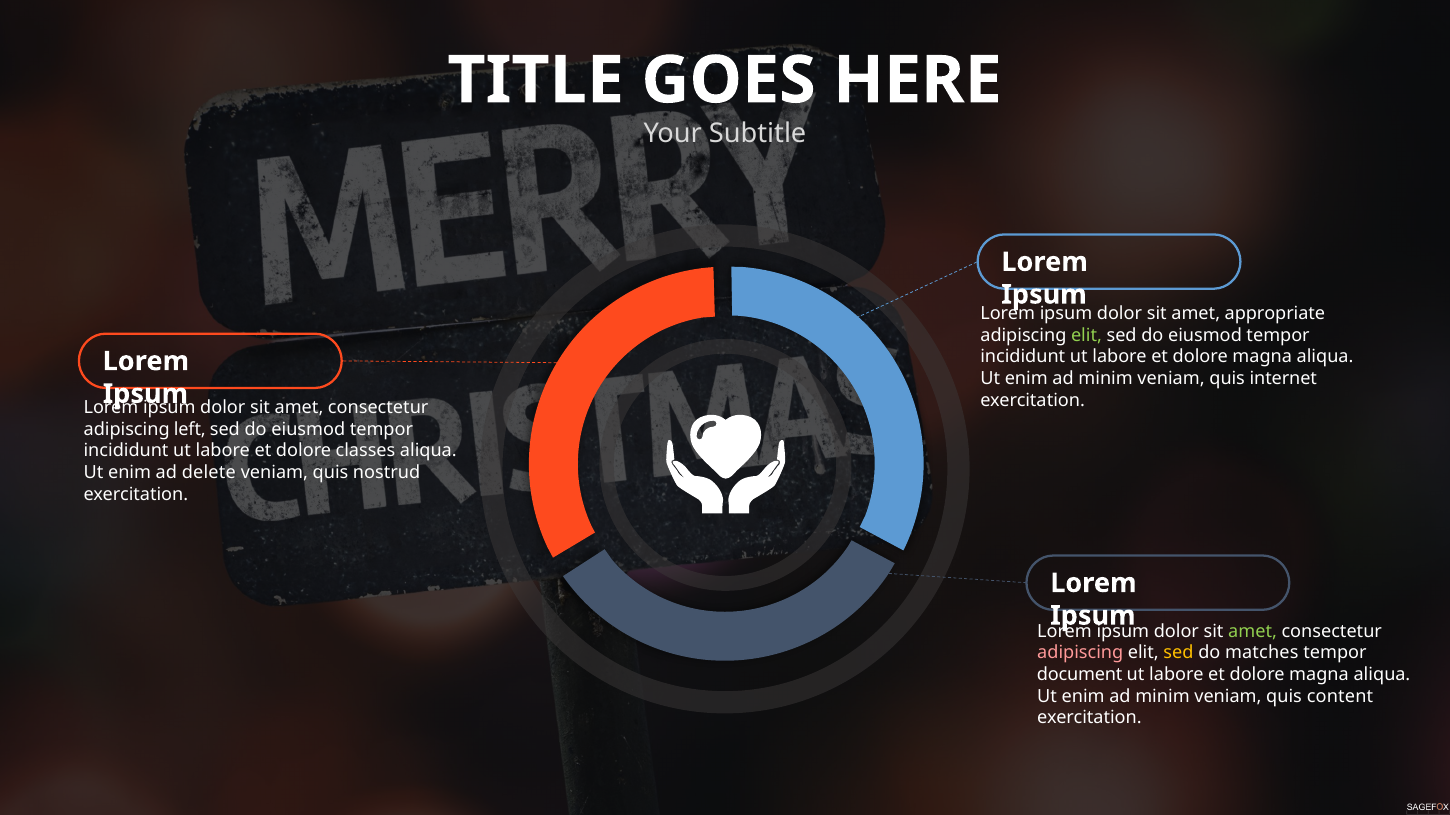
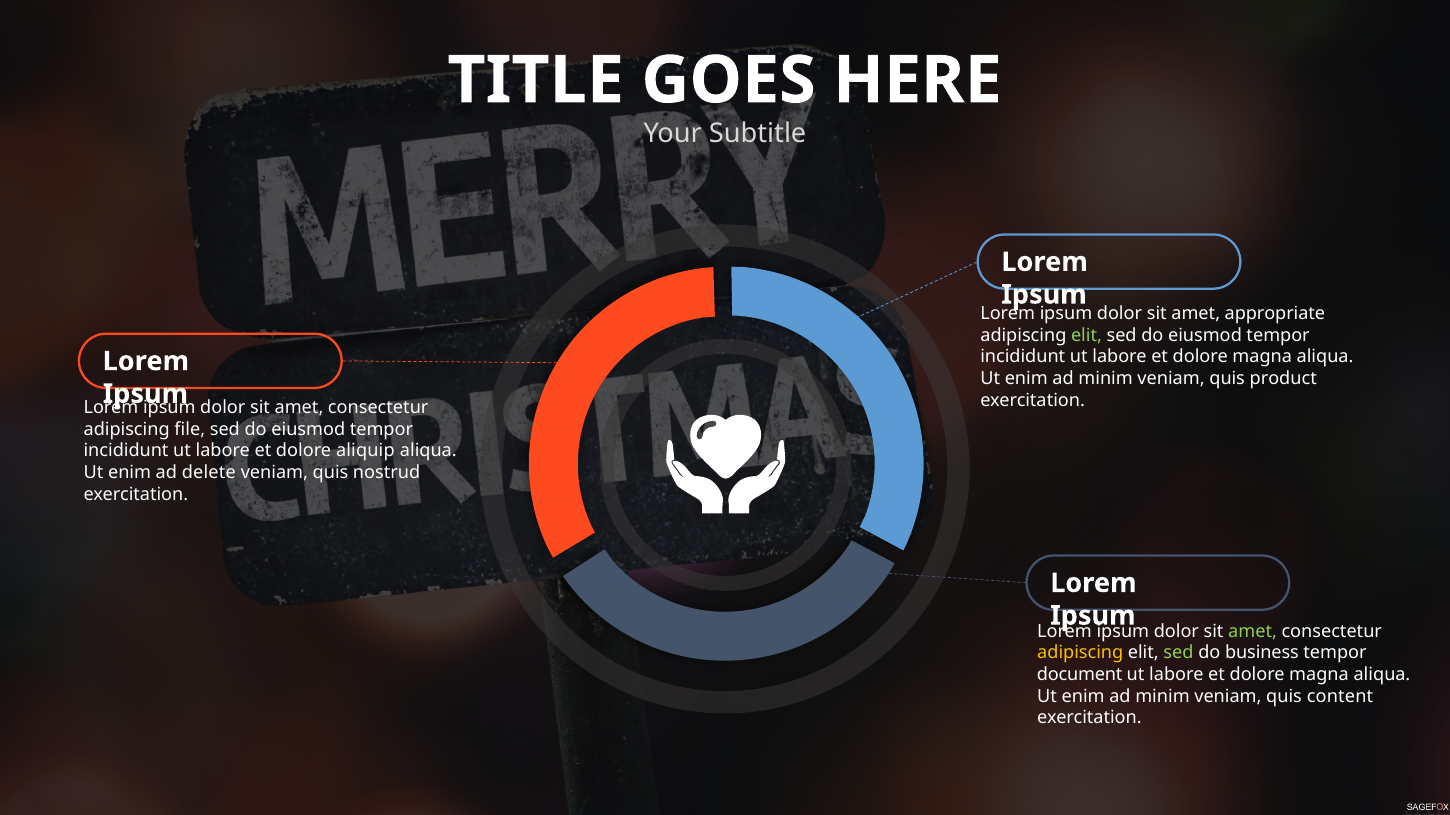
internet: internet -> product
left: left -> file
classes: classes -> aliquip
adipiscing at (1080, 653) colour: pink -> yellow
sed at (1178, 653) colour: yellow -> light green
matches: matches -> business
